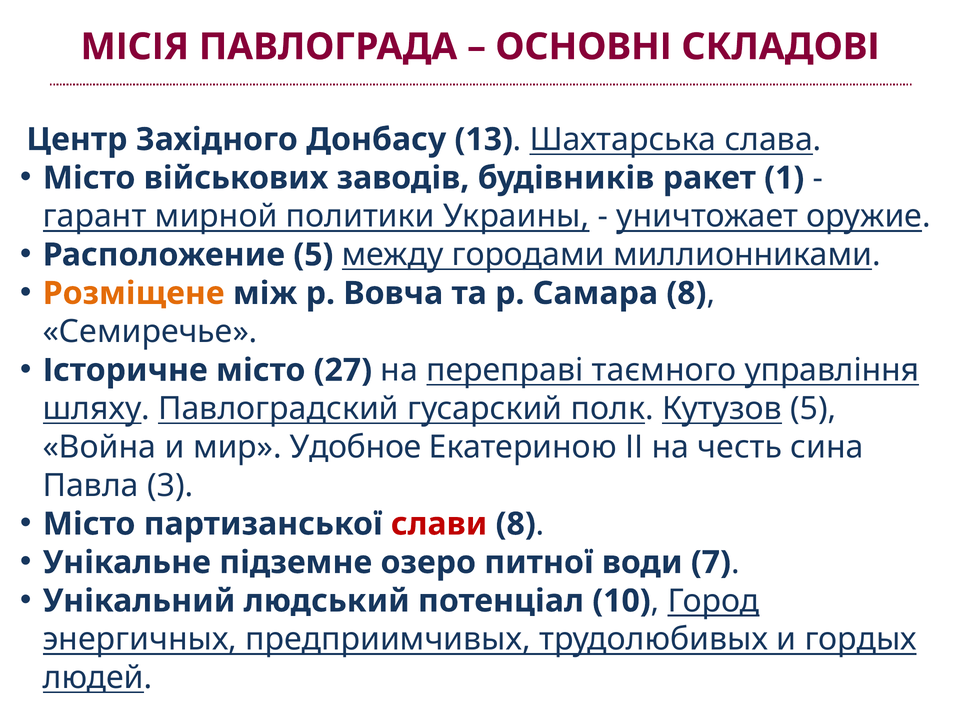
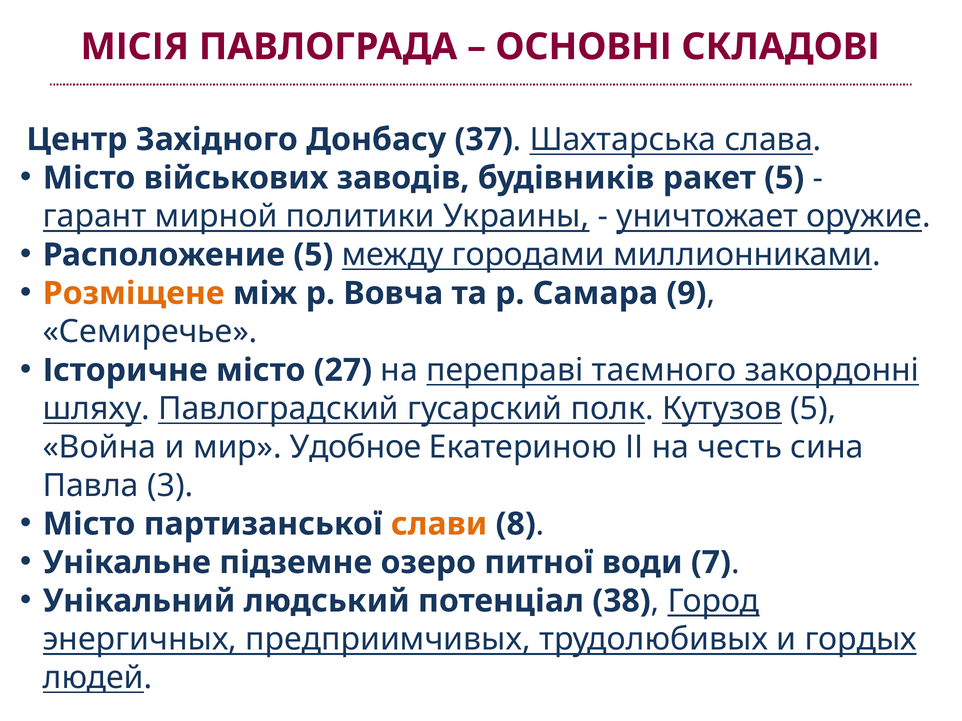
13: 13 -> 37
ракет 1: 1 -> 5
Самара 8: 8 -> 9
управління: управління -> закордонні
слави colour: red -> orange
10: 10 -> 38
